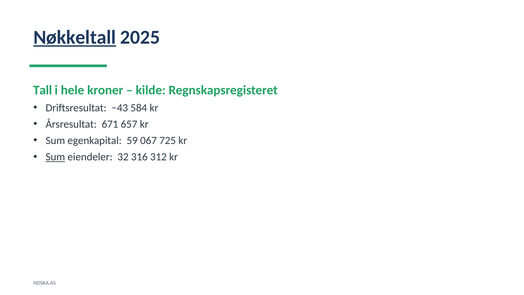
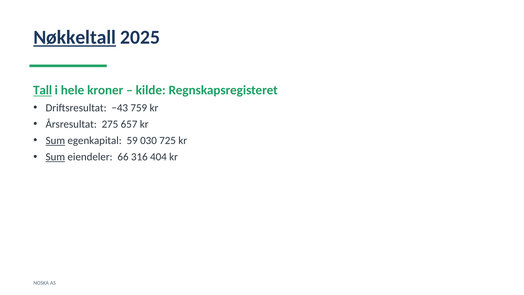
Tall underline: none -> present
584: 584 -> 759
671: 671 -> 275
Sum at (55, 141) underline: none -> present
067: 067 -> 030
32: 32 -> 66
312: 312 -> 404
